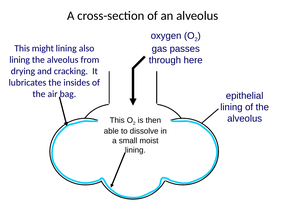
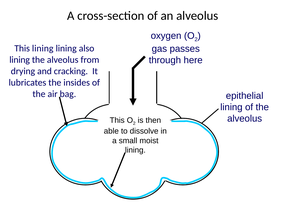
This might: might -> lining
